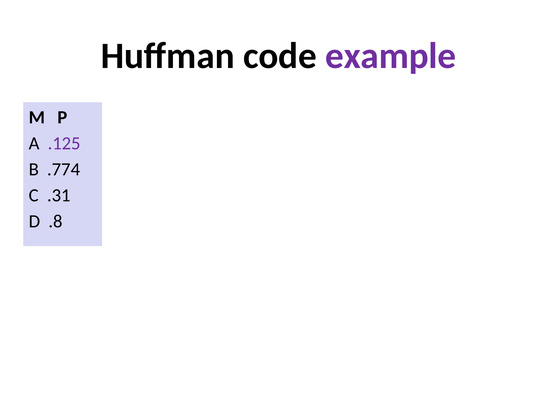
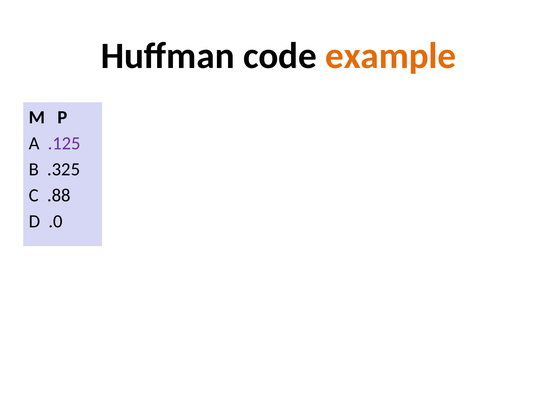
example colour: purple -> orange
.774: .774 -> .325
.31: .31 -> .88
.8: .8 -> .0
